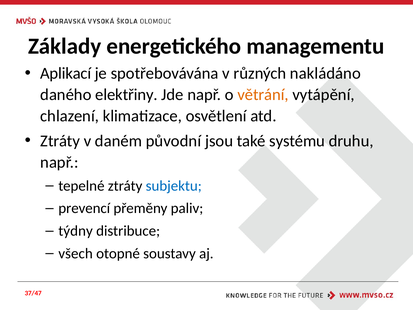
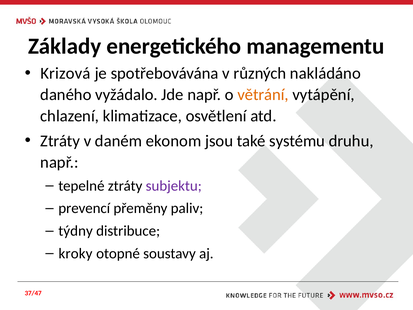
Aplikací: Aplikací -> Krizová
elektřiny: elektřiny -> vyžádalo
původní: původní -> ekonom
subjektu colour: blue -> purple
všech: všech -> kroky
